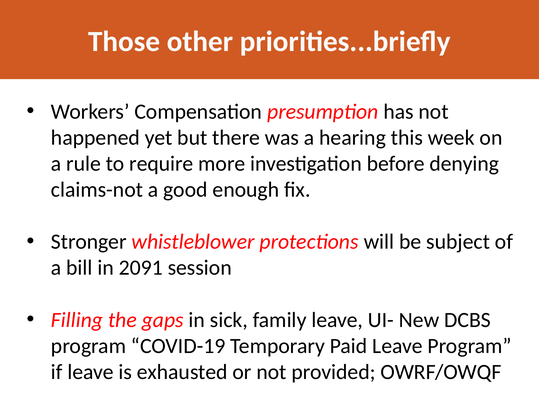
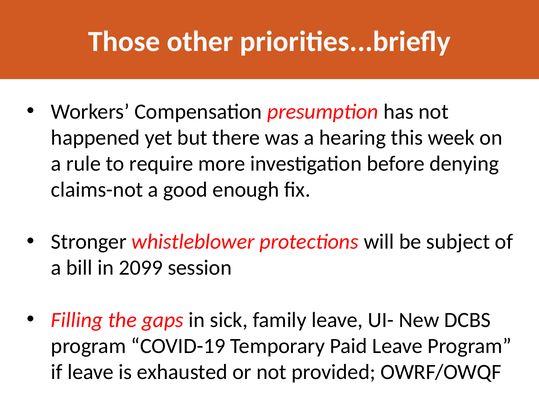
2091: 2091 -> 2099
